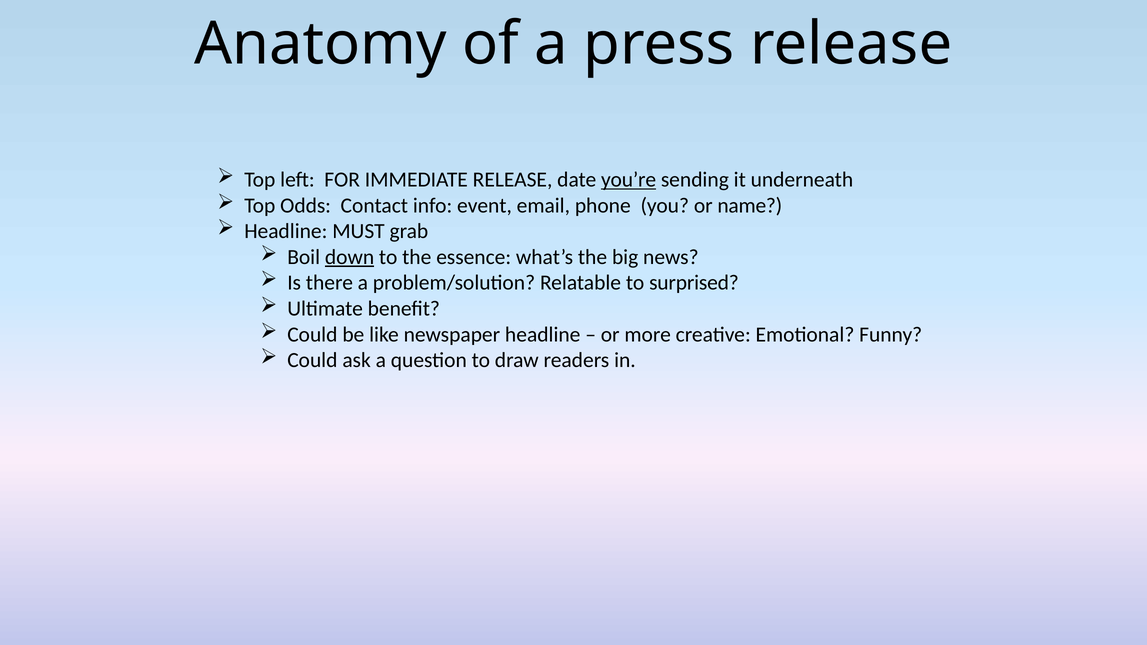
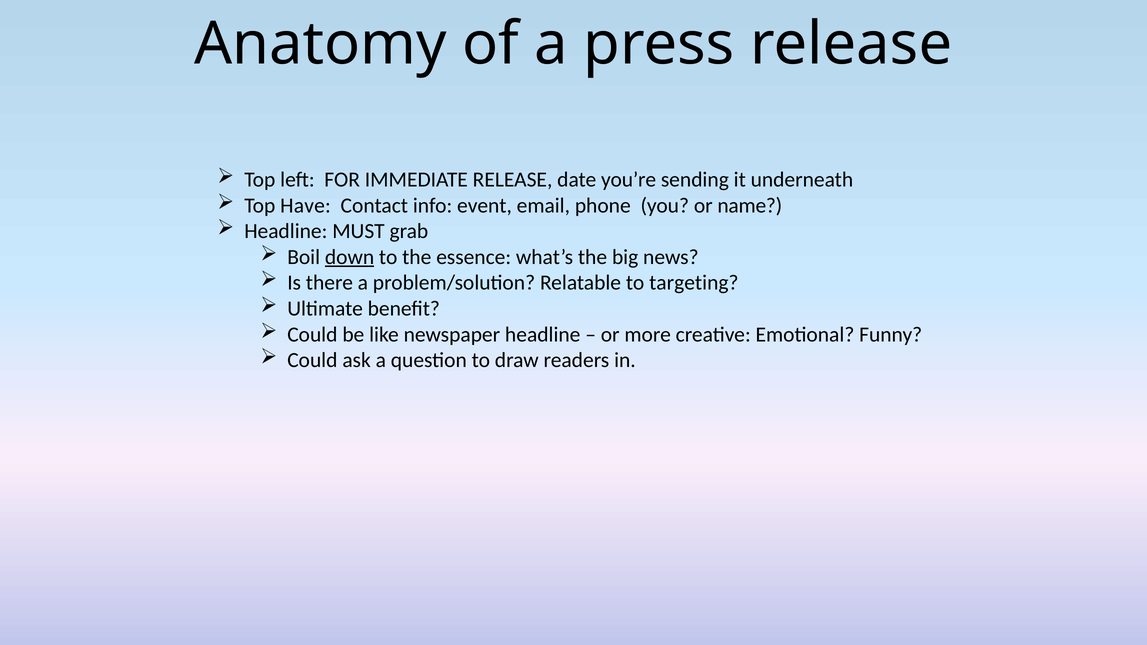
you’re underline: present -> none
Odds: Odds -> Have
surprised: surprised -> targeting
